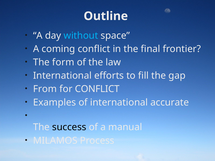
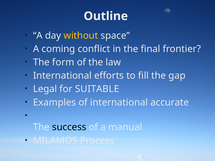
without colour: light blue -> yellow
From: From -> Legal
for CONFLICT: CONFLICT -> SUITABLE
